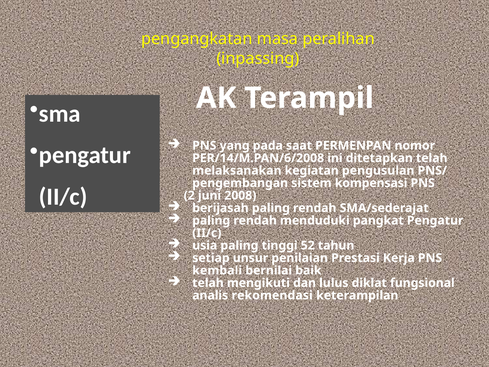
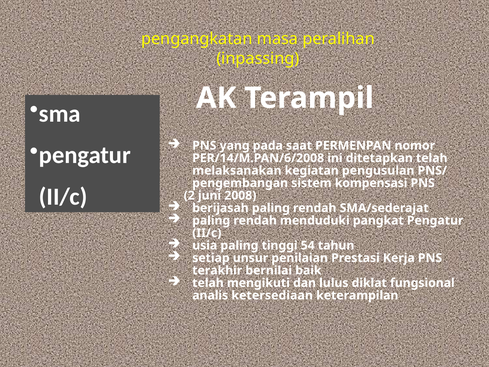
52: 52 -> 54
kembali: kembali -> terakhir
rekomendasi: rekomendasi -> ketersediaan
